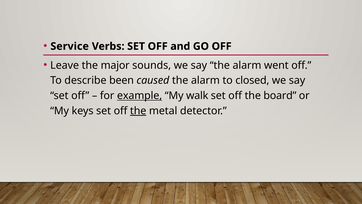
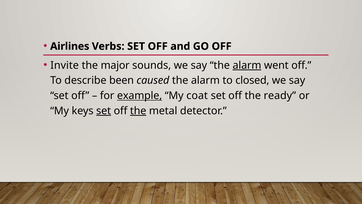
Service: Service -> Airlines
Leave: Leave -> Invite
alarm at (247, 65) underline: none -> present
walk: walk -> coat
board: board -> ready
set at (104, 111) underline: none -> present
